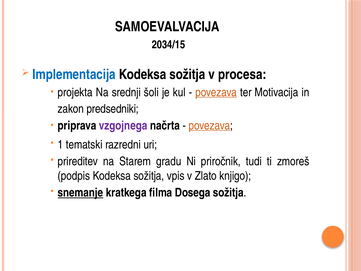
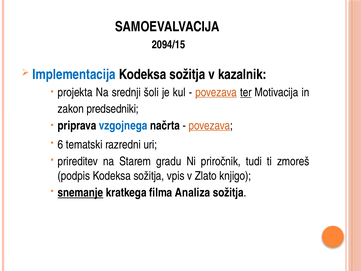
2034/15: 2034/15 -> 2094/15
procesa: procesa -> kazalnik
ter underline: none -> present
vzgojnega colour: purple -> blue
1: 1 -> 6
Dosega: Dosega -> Analiza
